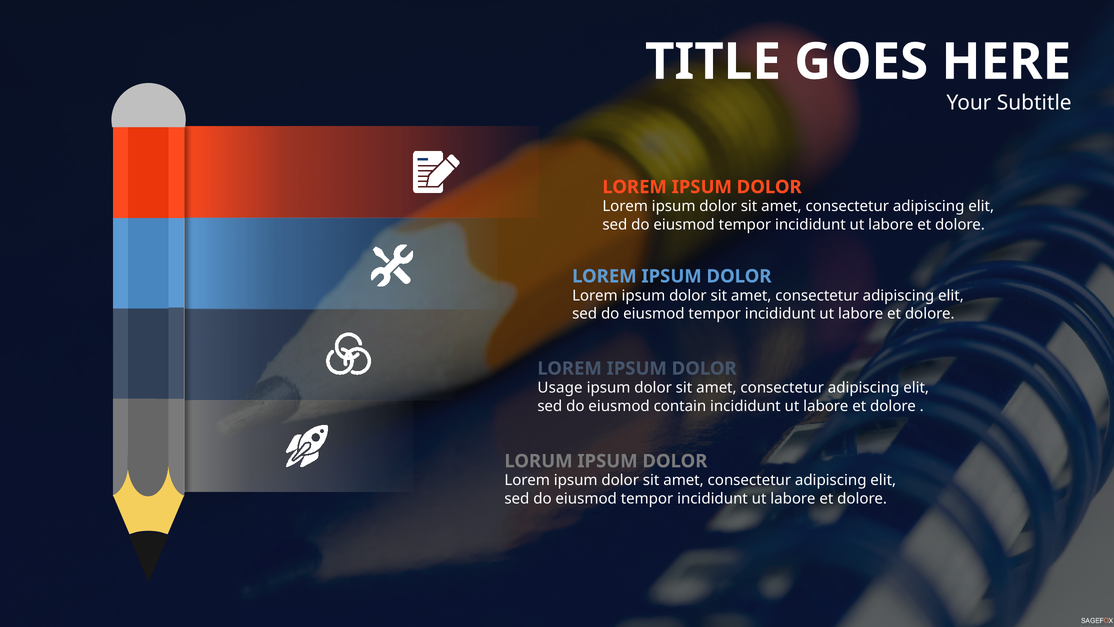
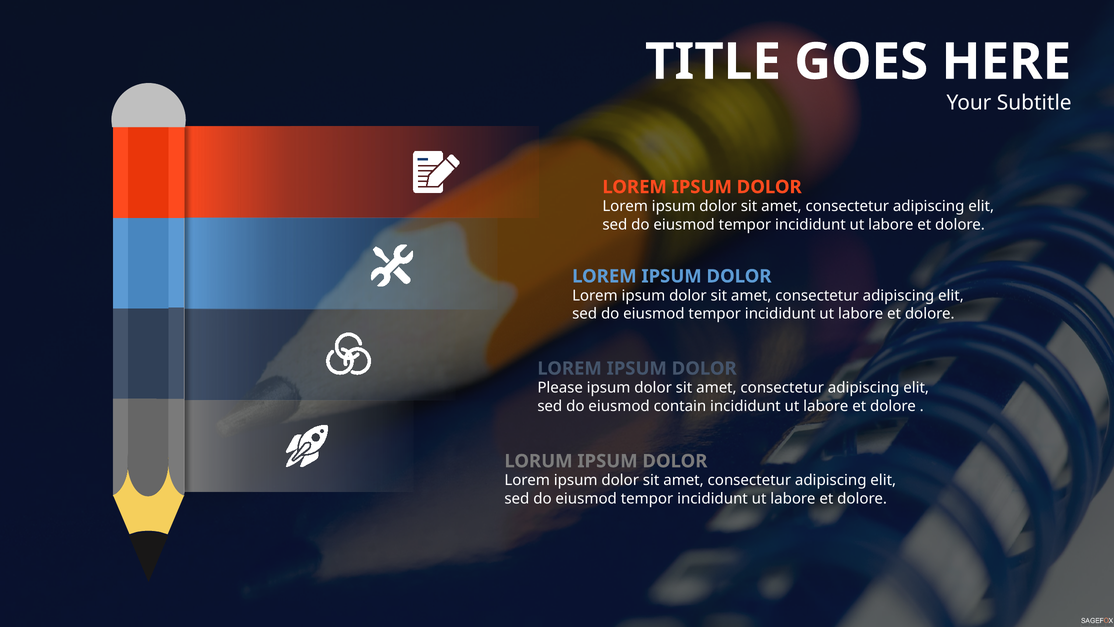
Usage: Usage -> Please
